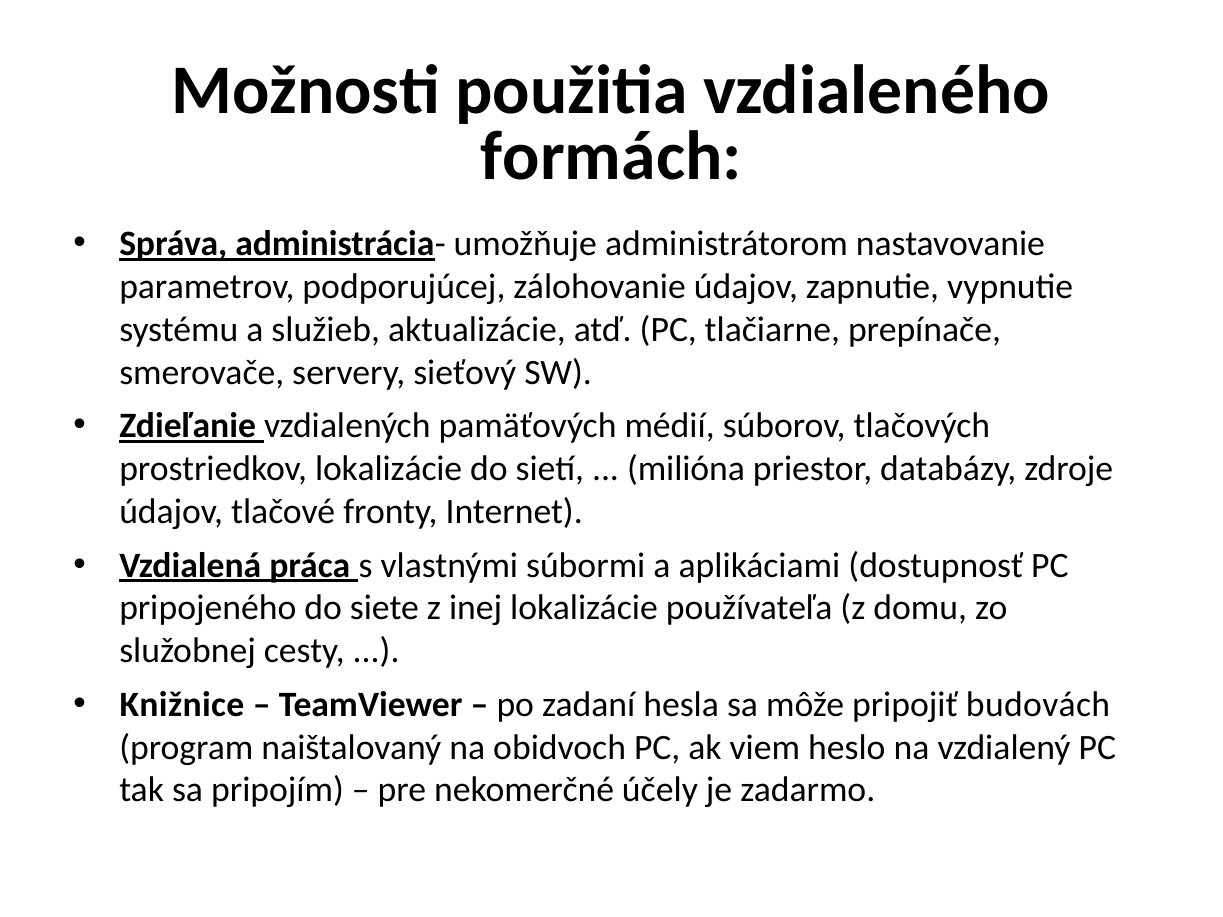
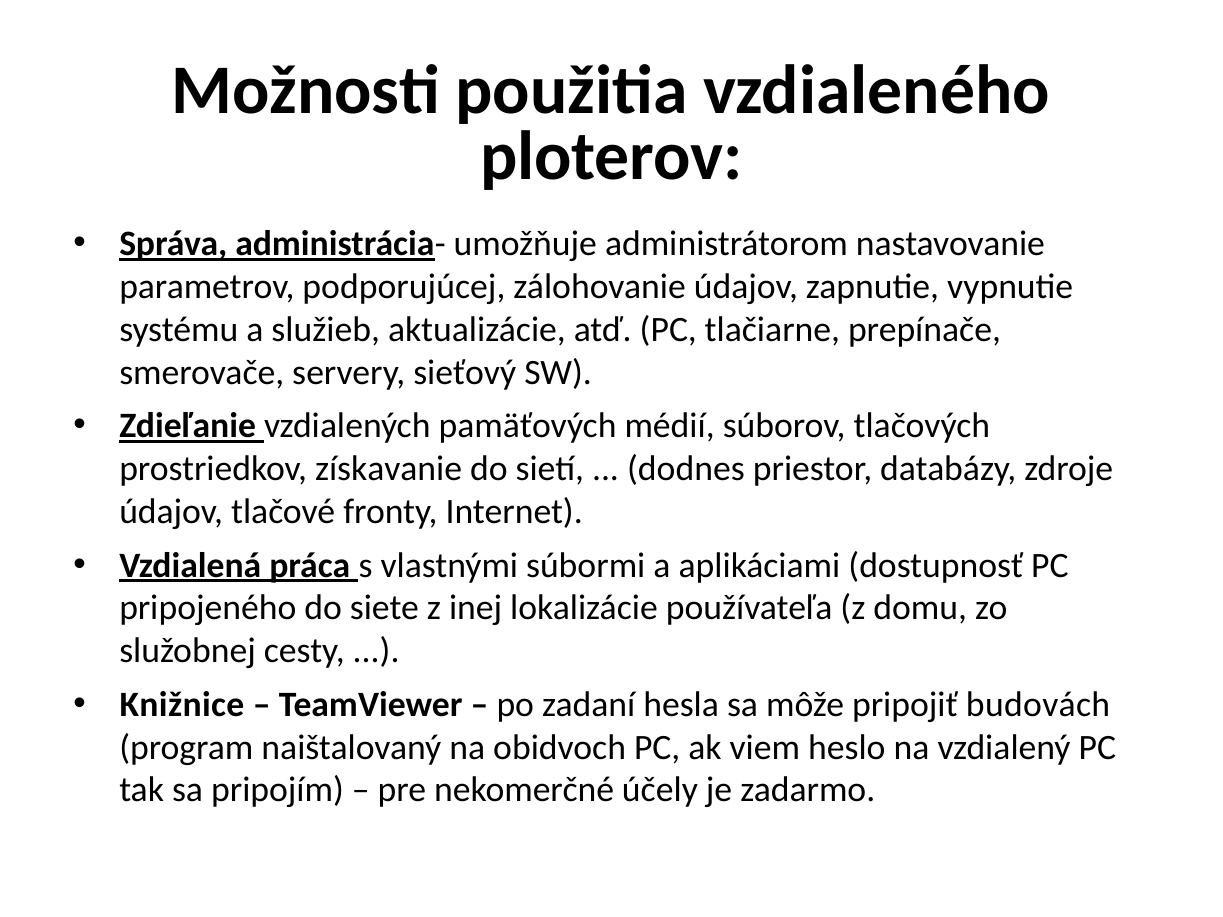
formách: formách -> ploterov
prostriedkov lokalizácie: lokalizácie -> získavanie
milióna: milióna -> dodnes
